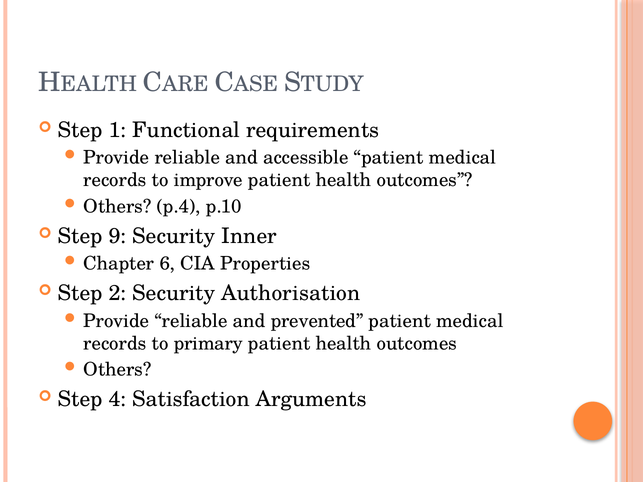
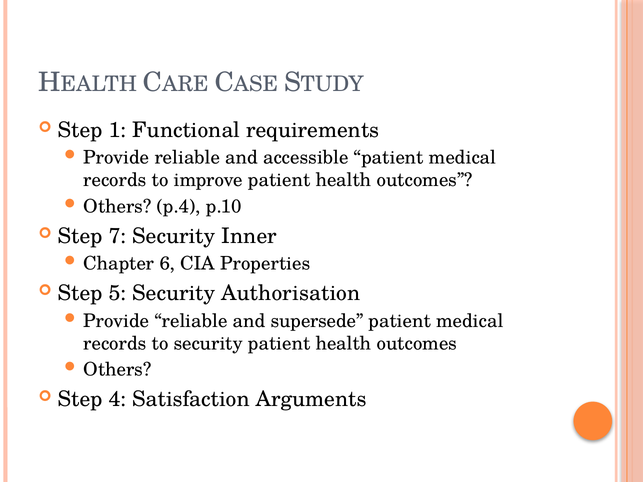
9: 9 -> 7
2: 2 -> 5
prevented: prevented -> supersede
to primary: primary -> security
